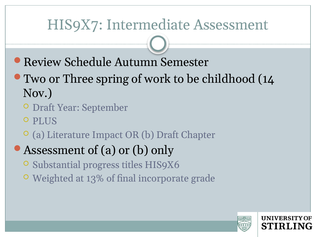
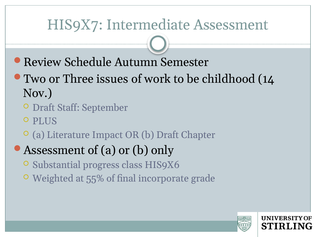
spring: spring -> issues
Year: Year -> Staff
titles: titles -> class
13%: 13% -> 55%
